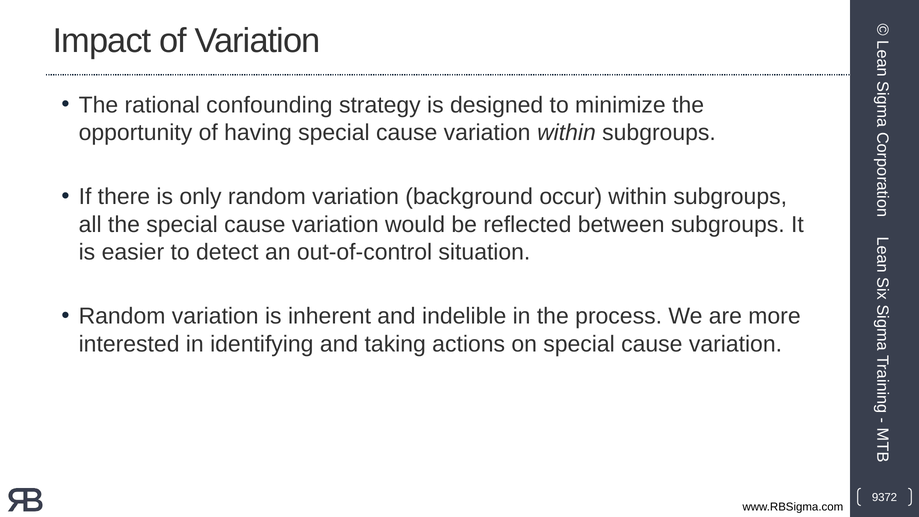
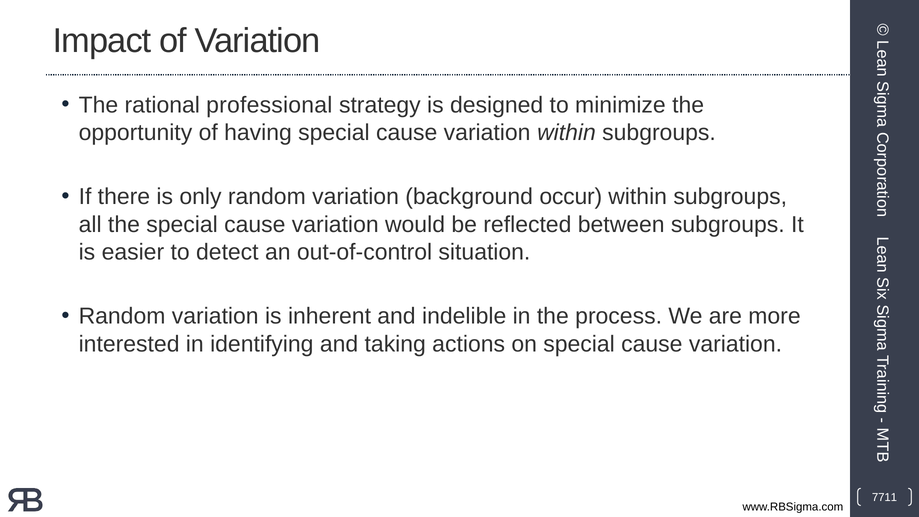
confounding: confounding -> professional
9372: 9372 -> 7711
